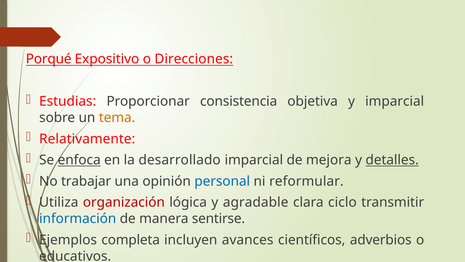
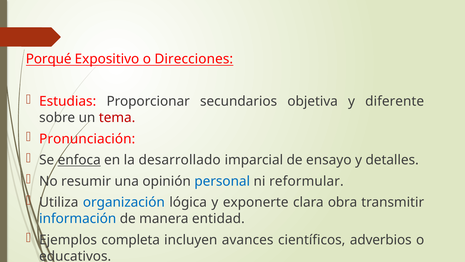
consistencia: consistencia -> secundarios
y imparcial: imparcial -> diferente
tema colour: orange -> red
Relativamente: Relativamente -> Pronunciación
mejora: mejora -> ensayo
detalles underline: present -> none
trabajar: trabajar -> resumir
organización colour: red -> blue
agradable: agradable -> exponerte
ciclo: ciclo -> obra
sentirse: sentirse -> entidad
